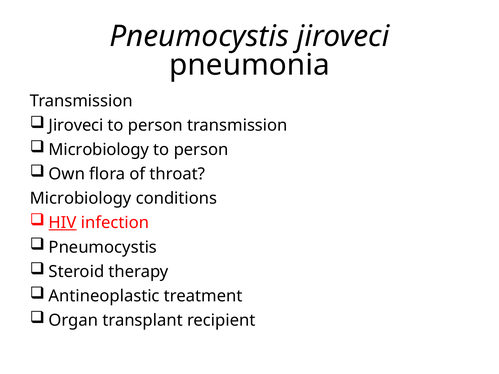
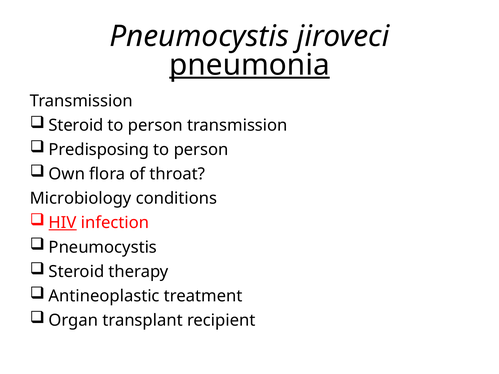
pneumonia underline: none -> present
Jiroveci at (76, 125): Jiroveci -> Steroid
Microbiology at (99, 150): Microbiology -> Predisposing
